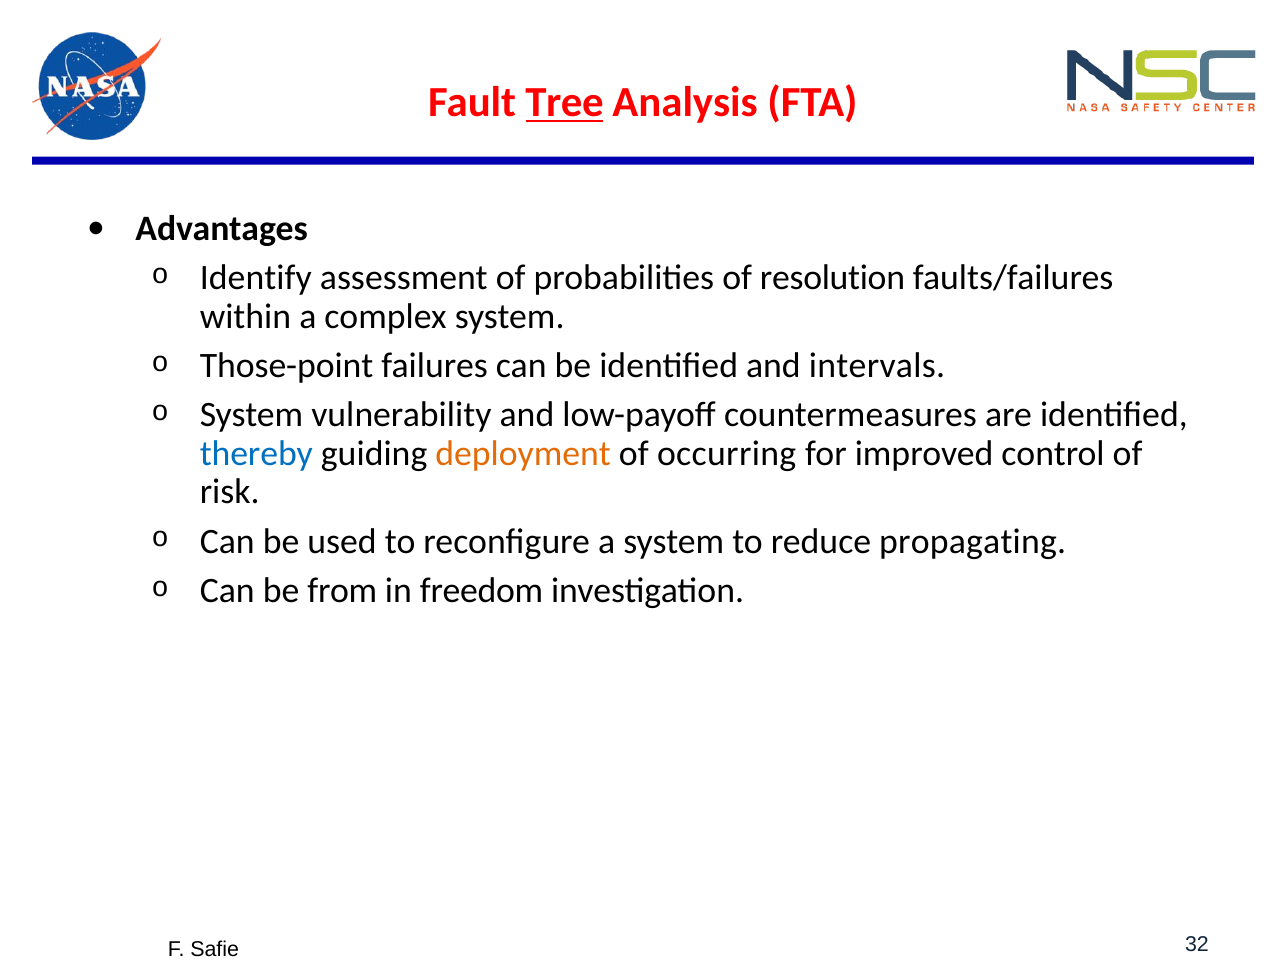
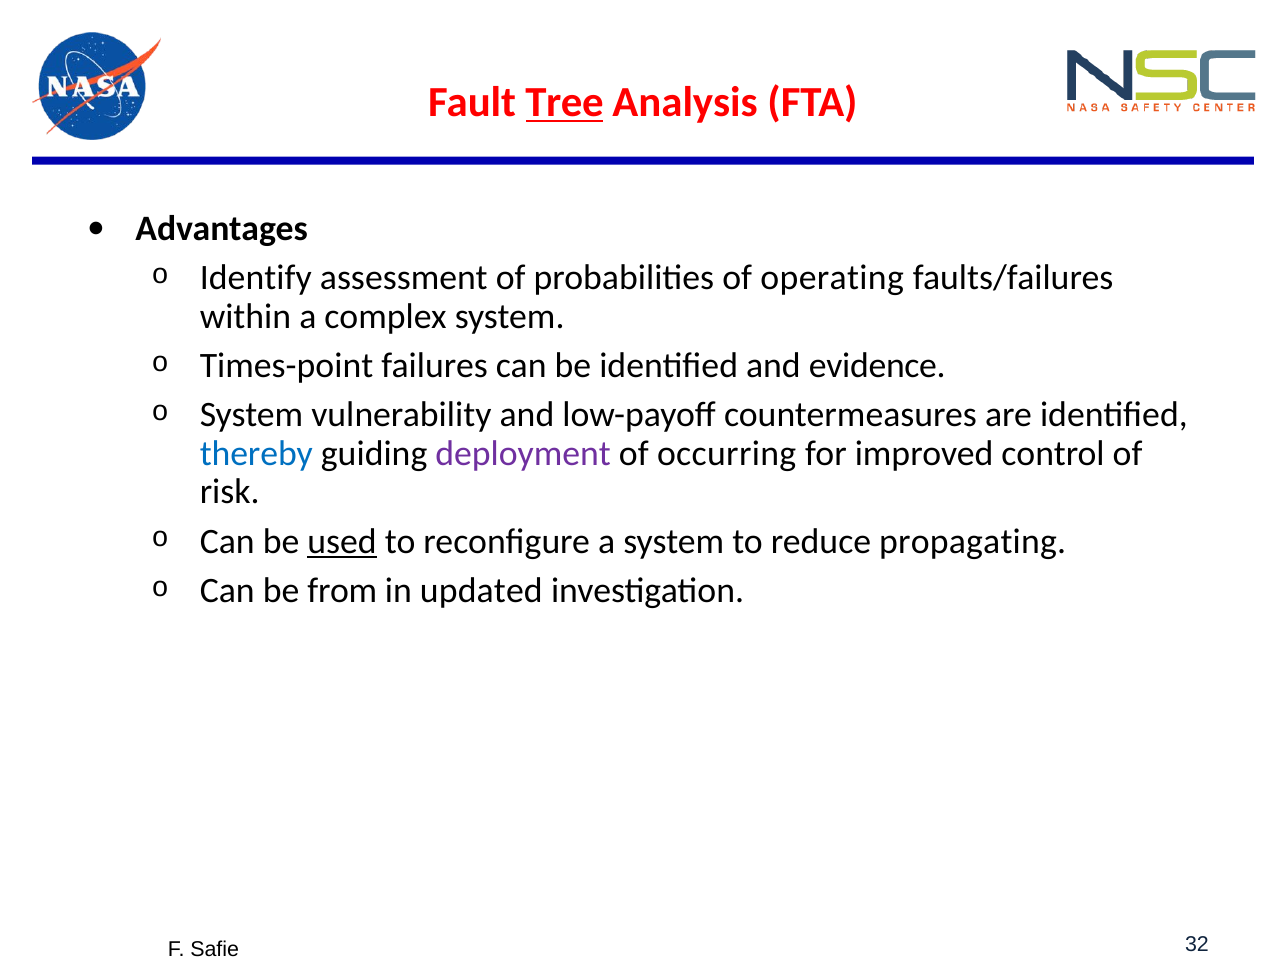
resolution: resolution -> operating
Those-point: Those-point -> Times-point
intervals: intervals -> evidence
deployment colour: orange -> purple
used underline: none -> present
freedom: freedom -> updated
